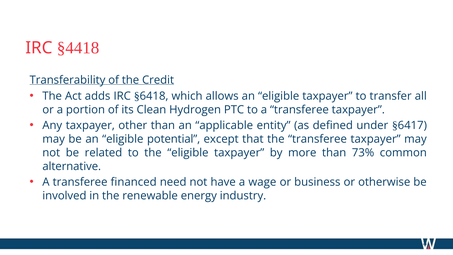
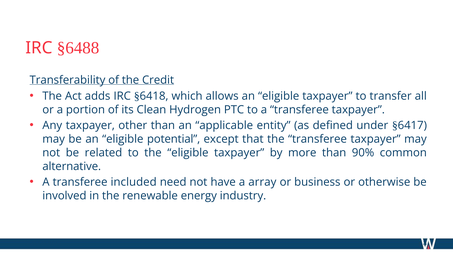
§4418: §4418 -> §6488
73%: 73% -> 90%
financed: financed -> included
wage: wage -> array
